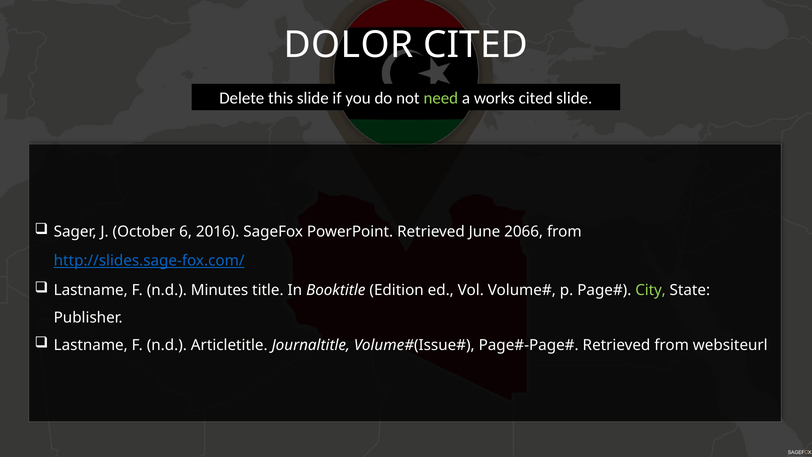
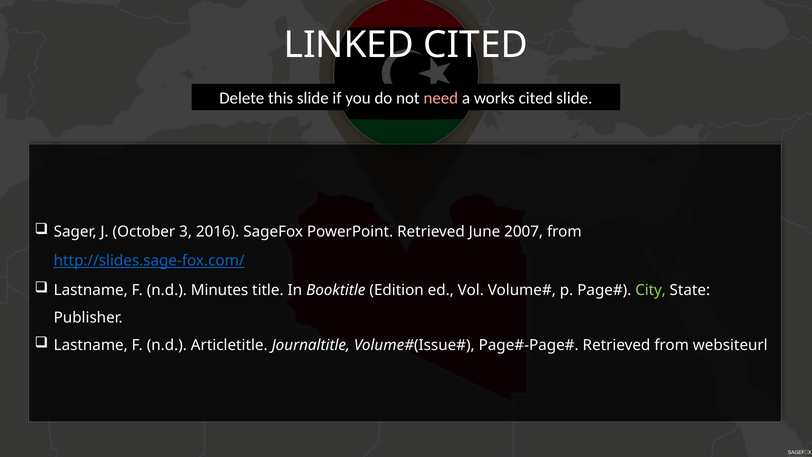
DOLOR: DOLOR -> LINKED
need colour: light green -> pink
6: 6 -> 3
2066: 2066 -> 2007
